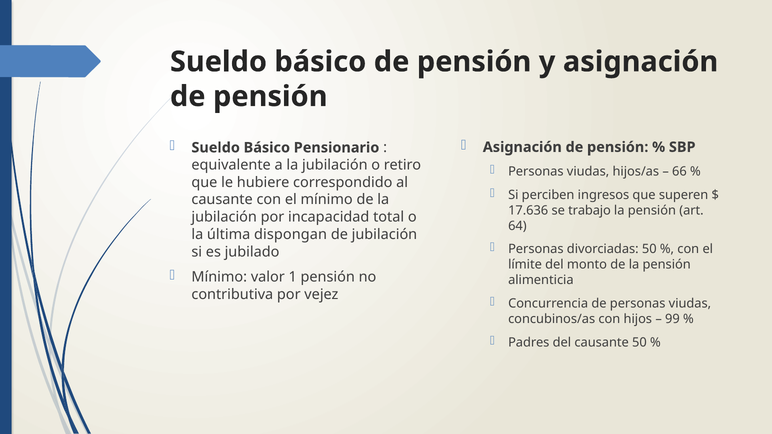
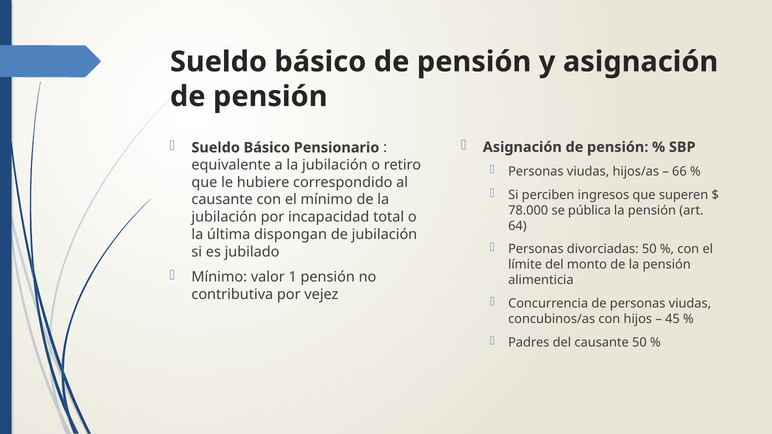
17.636: 17.636 -> 78.000
trabajo: trabajo -> pública
99: 99 -> 45
